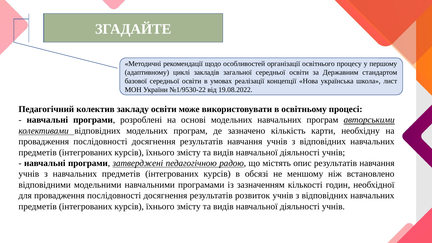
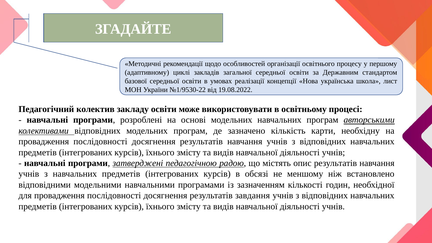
розвиток: розвиток -> завдання
